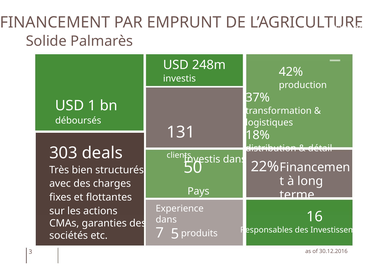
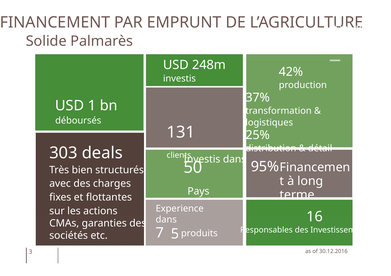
18%: 18% -> 25%
22%: 22% -> 95%
